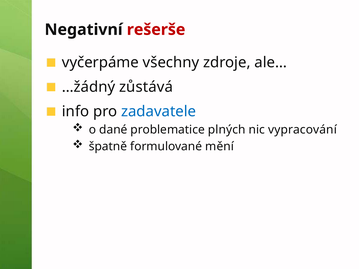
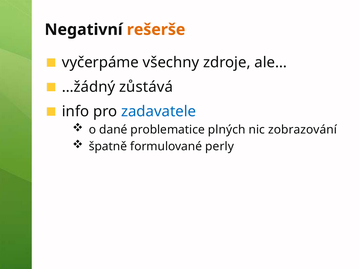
rešerše colour: red -> orange
vypracování: vypracování -> zobrazování
mění: mění -> perly
